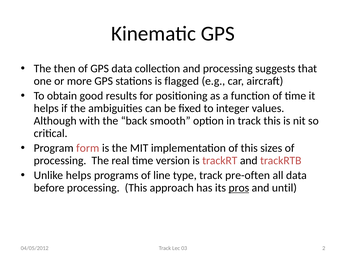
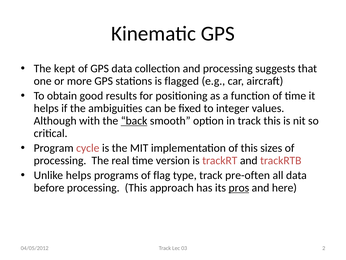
then: then -> kept
back underline: none -> present
form: form -> cycle
line: line -> flag
until: until -> here
